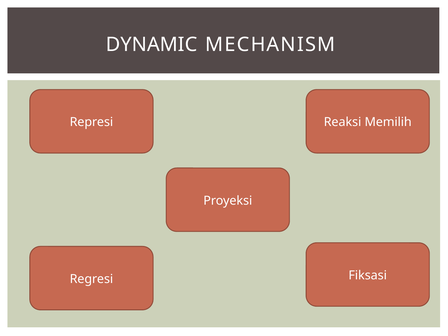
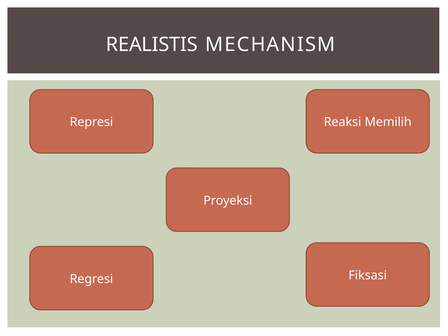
DYNAMIC: DYNAMIC -> REALISTIS
